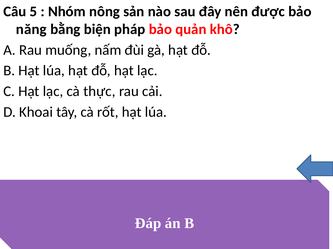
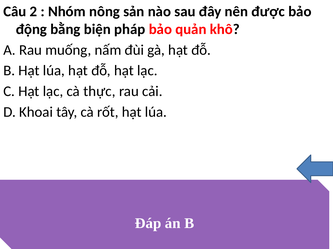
5: 5 -> 2
năng: năng -> động
